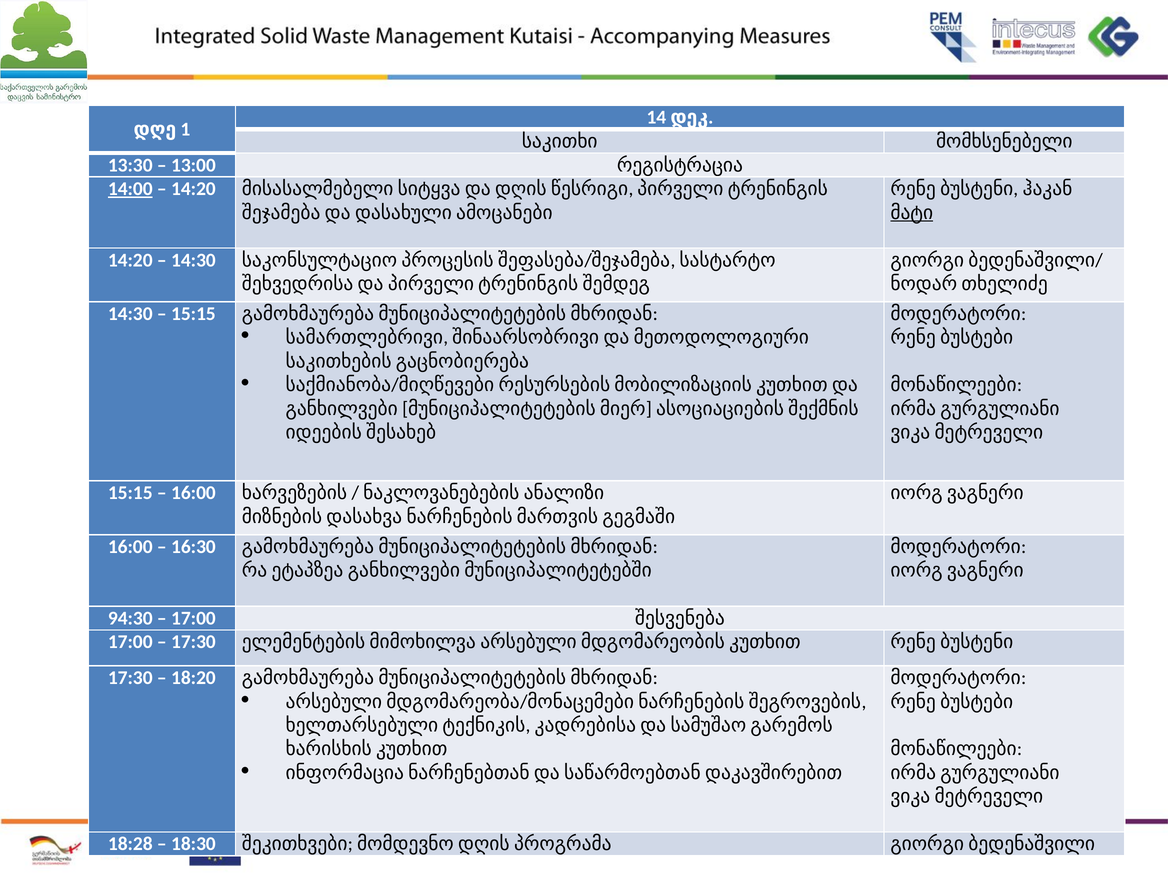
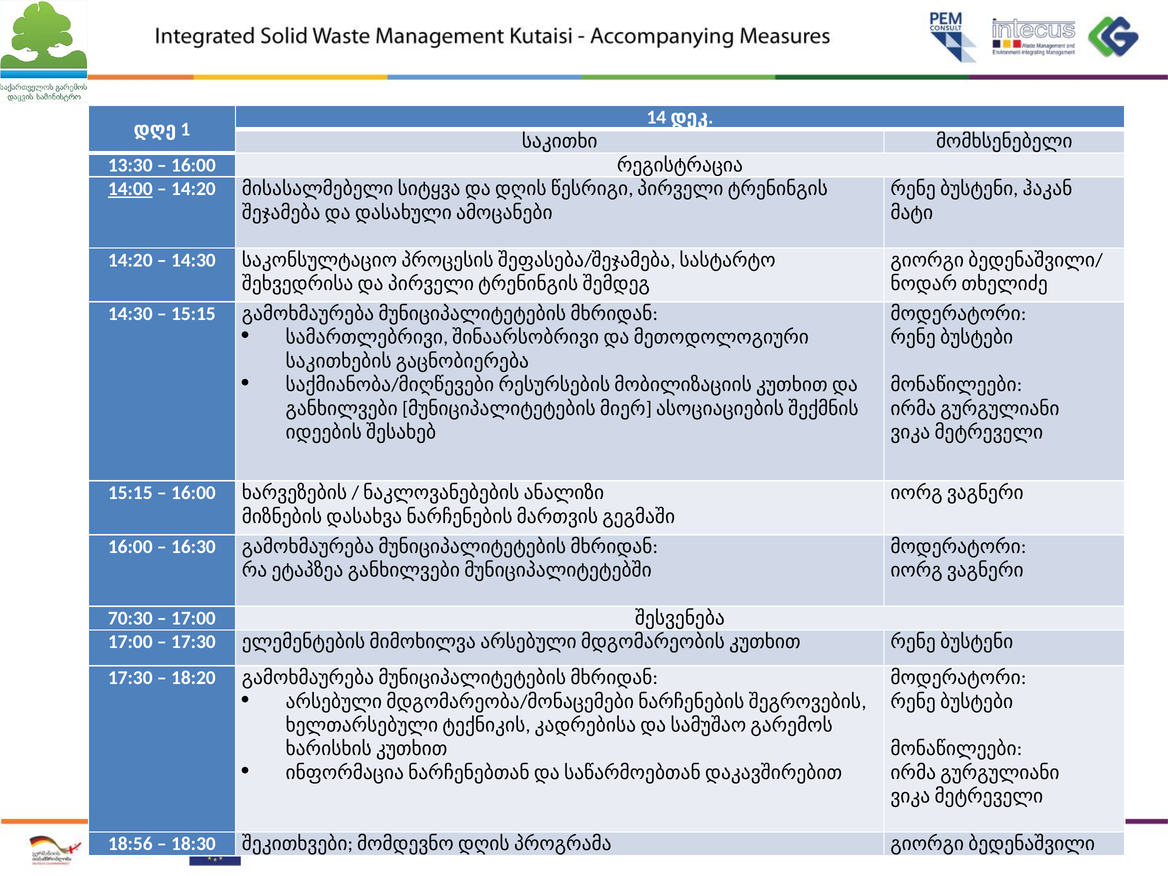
13:00 at (193, 165): 13:00 -> 16:00
მატი underline: present -> none
94:30: 94:30 -> 70:30
18:28: 18:28 -> 18:56
